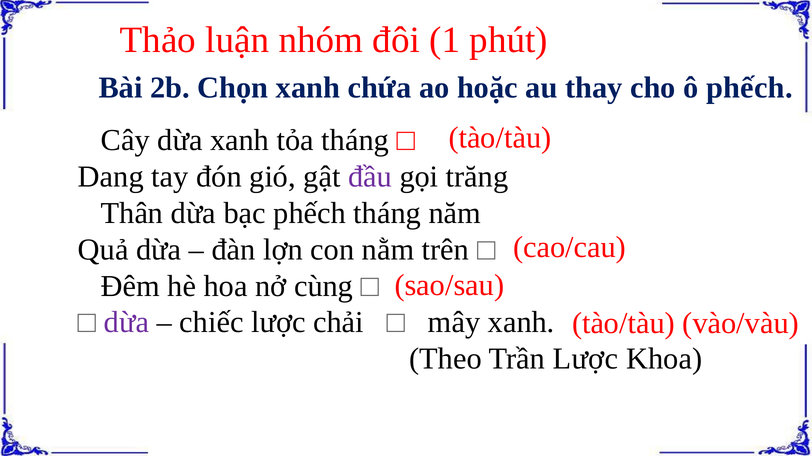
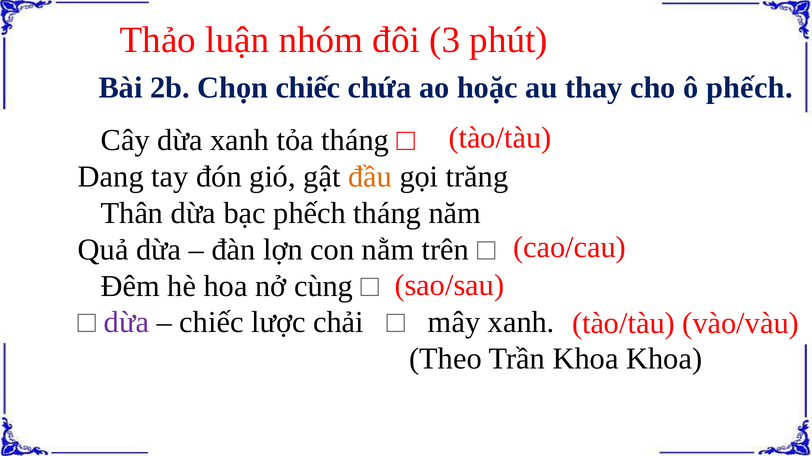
1: 1 -> 3
Chọn xanh: xanh -> chiếc
đầu colour: purple -> orange
Trần Lược: Lược -> Khoa
